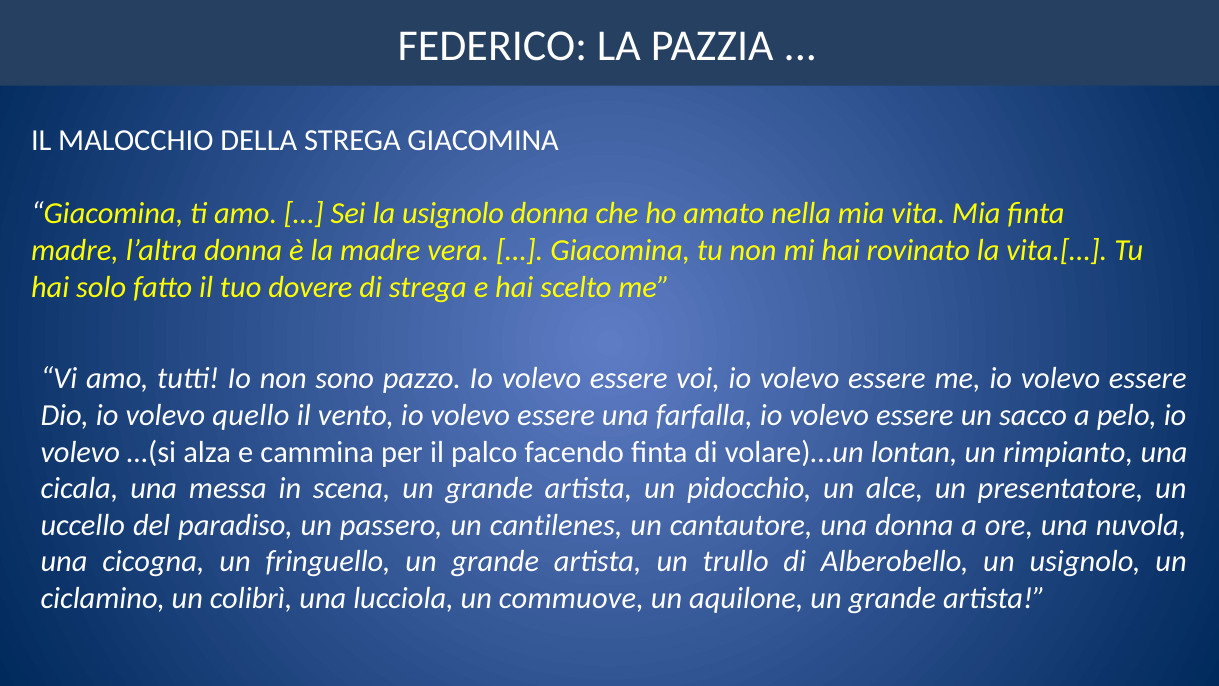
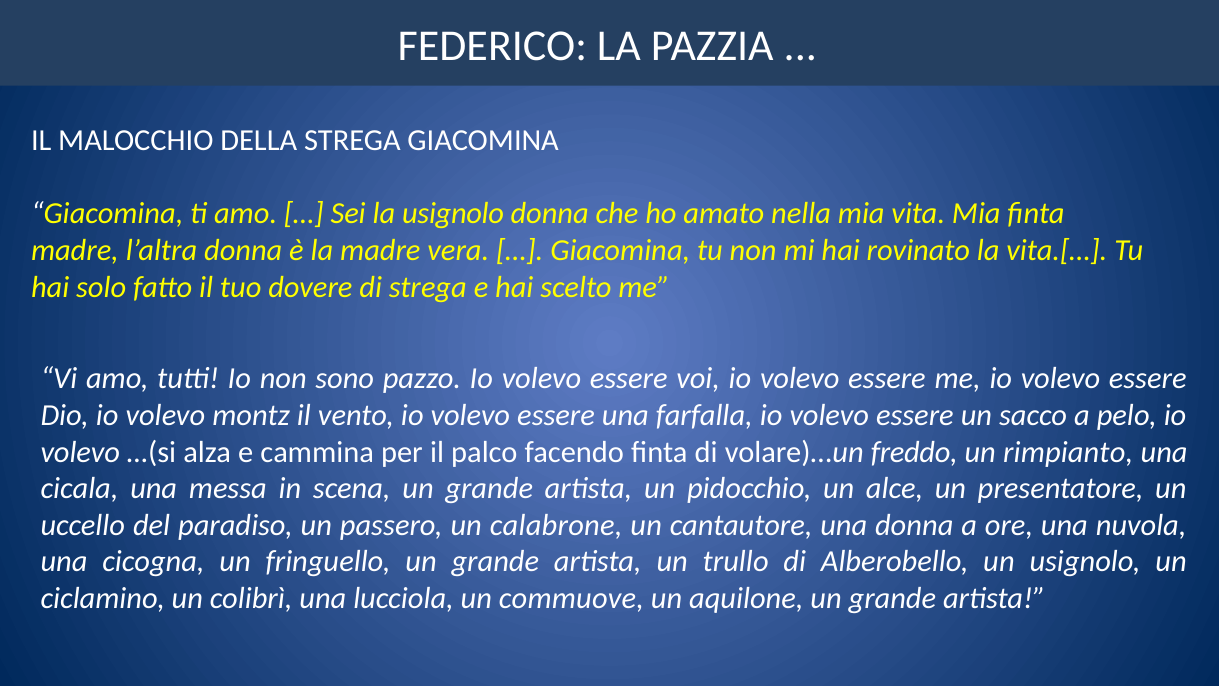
quello: quello -> montz
lontan: lontan -> freddo
cantilenes: cantilenes -> calabrone
